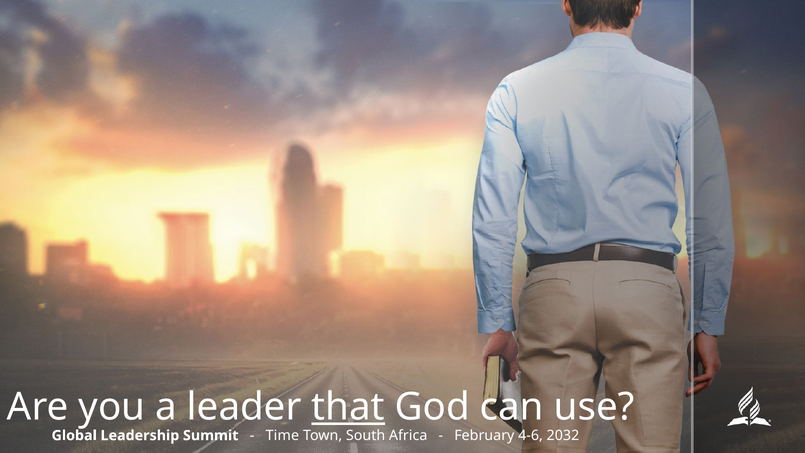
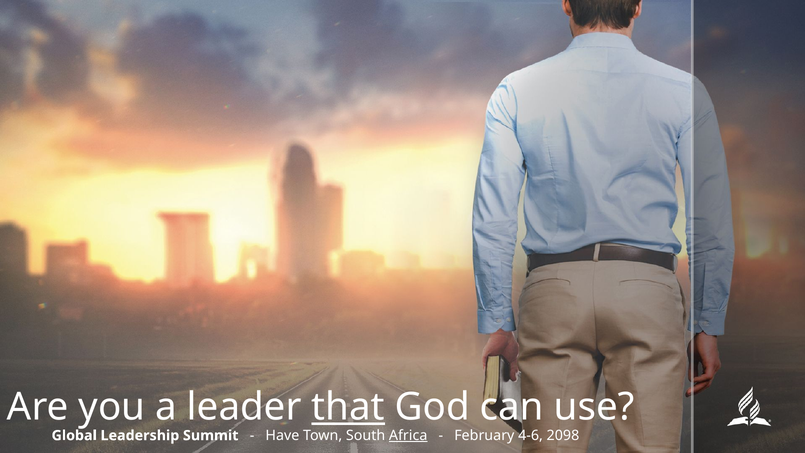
Time: Time -> Have
Africa underline: none -> present
2032: 2032 -> 2098
